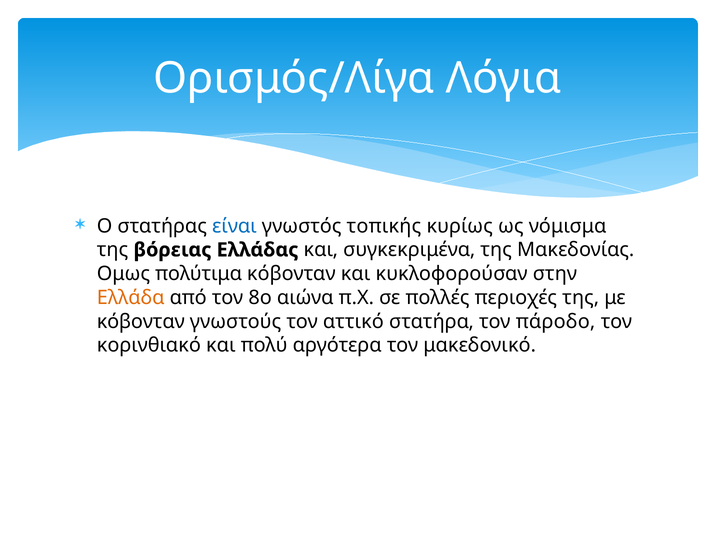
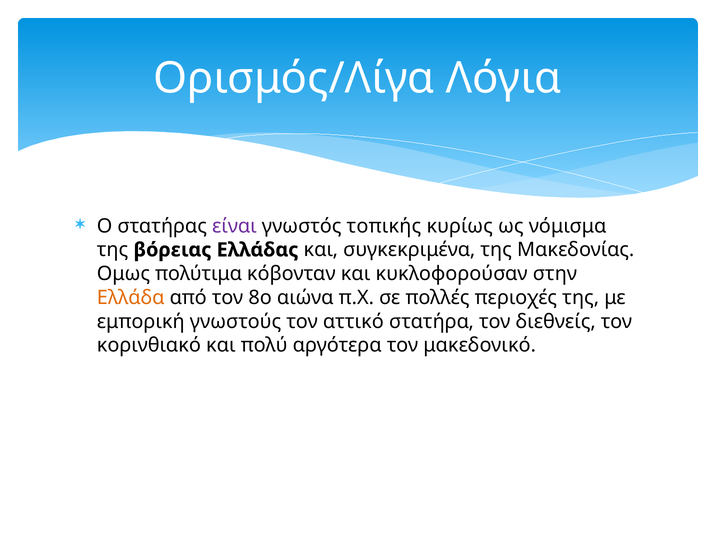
είναι colour: blue -> purple
κόβονταν at (141, 322): κόβονταν -> εμπορική
πάροδο: πάροδο -> διεθνείς
